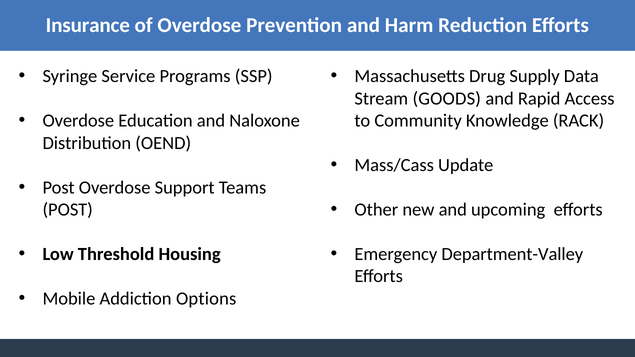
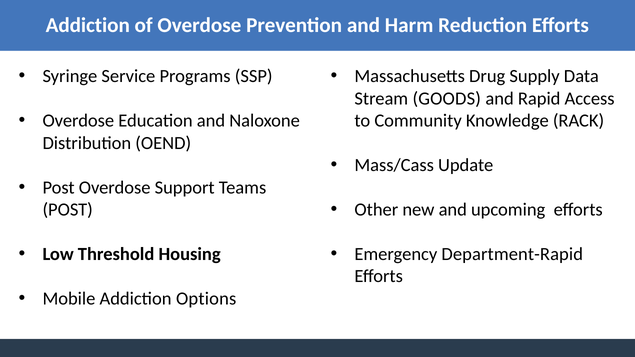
Insurance at (88, 25): Insurance -> Addiction
Department-Valley: Department-Valley -> Department-Rapid
